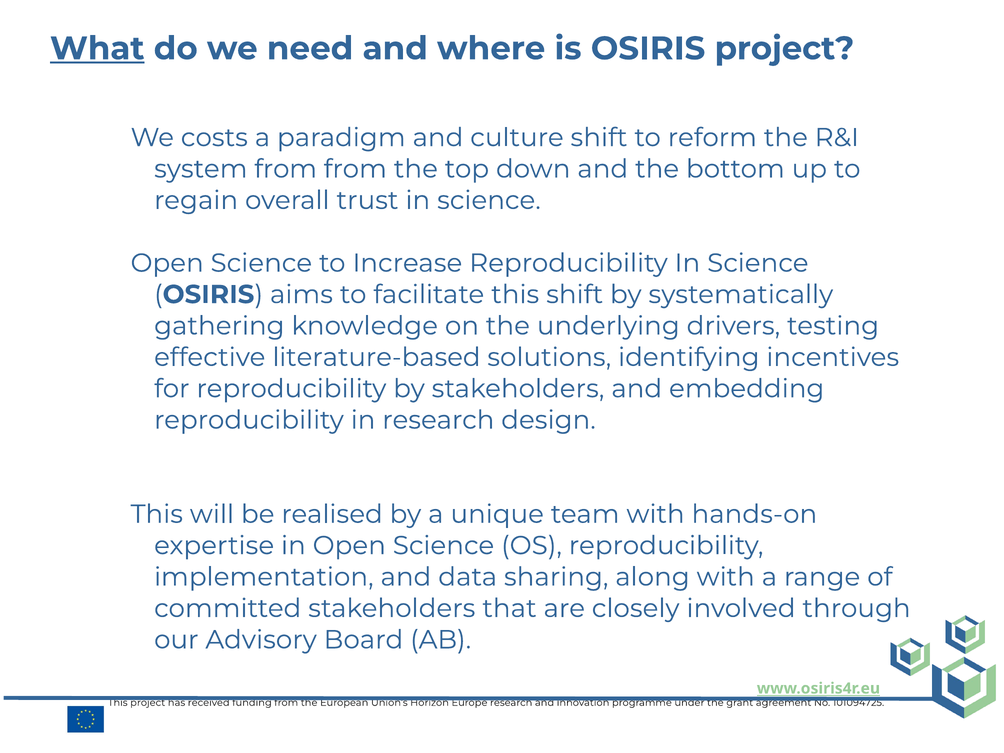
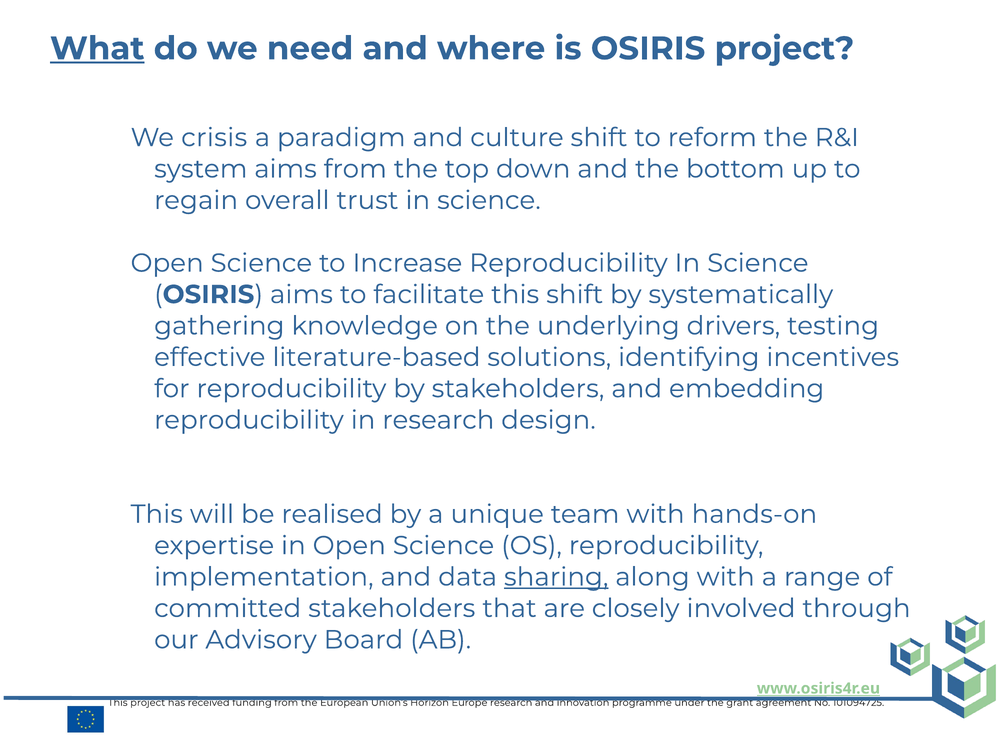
costs: costs -> crisis
system from: from -> aims
sharing underline: none -> present
